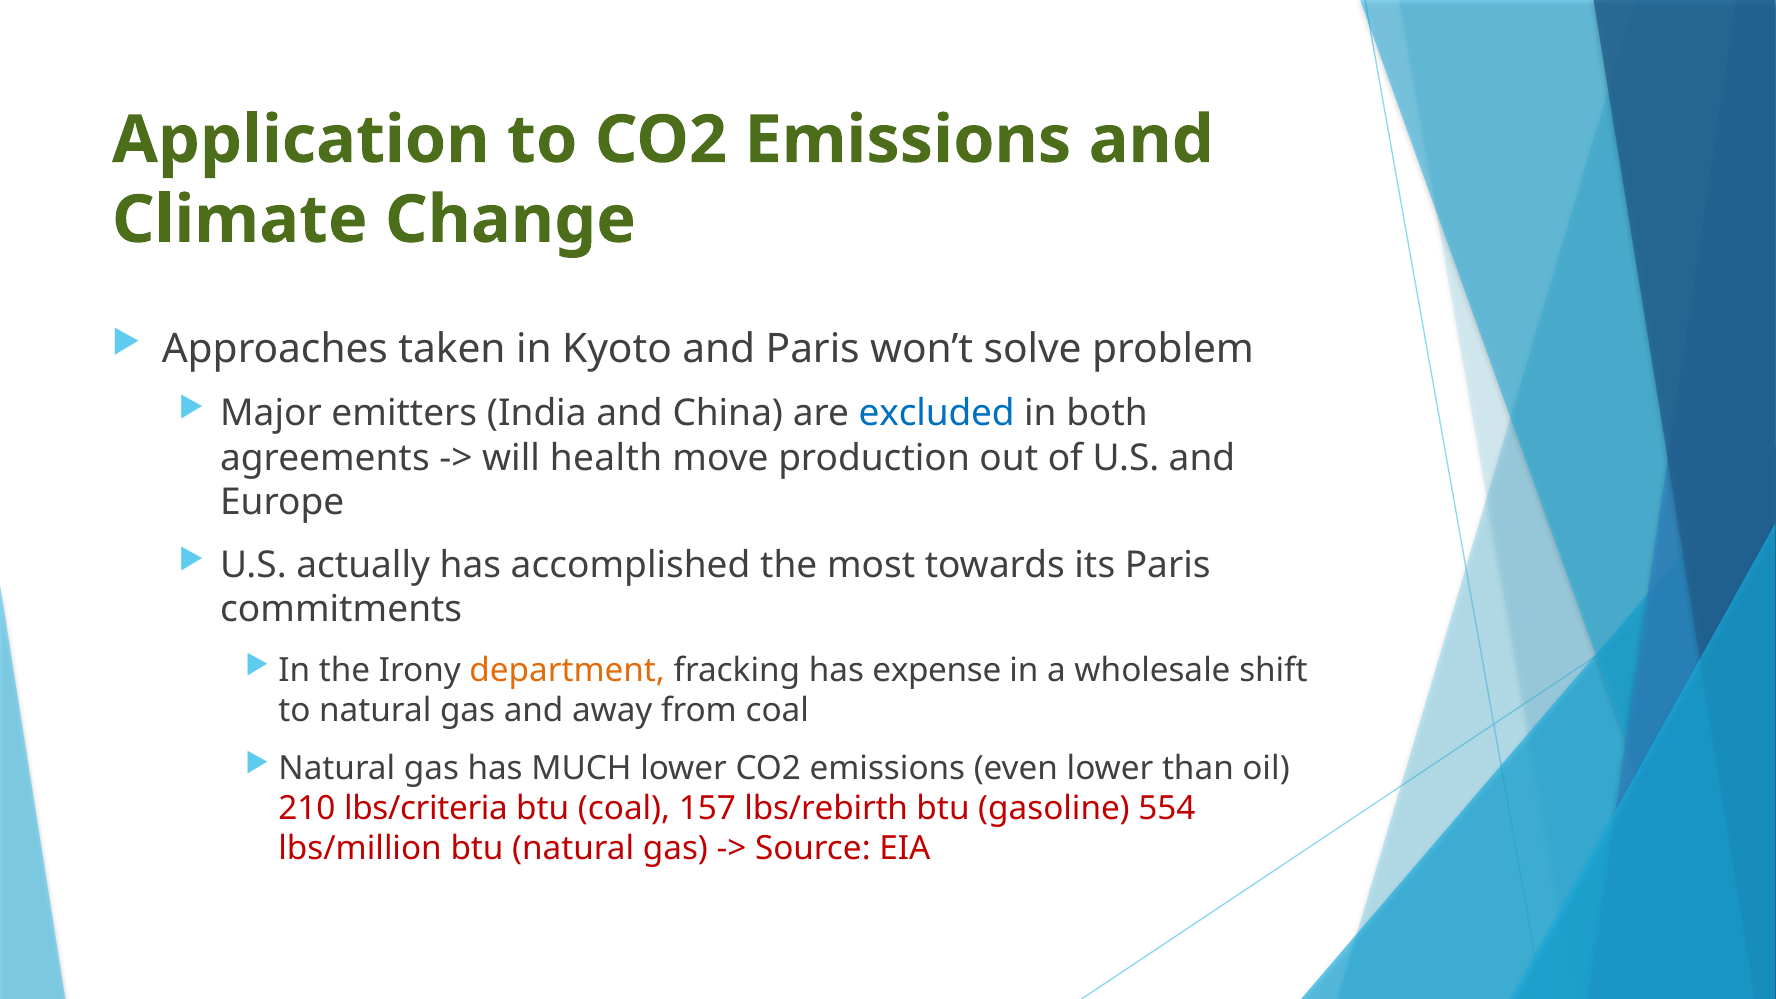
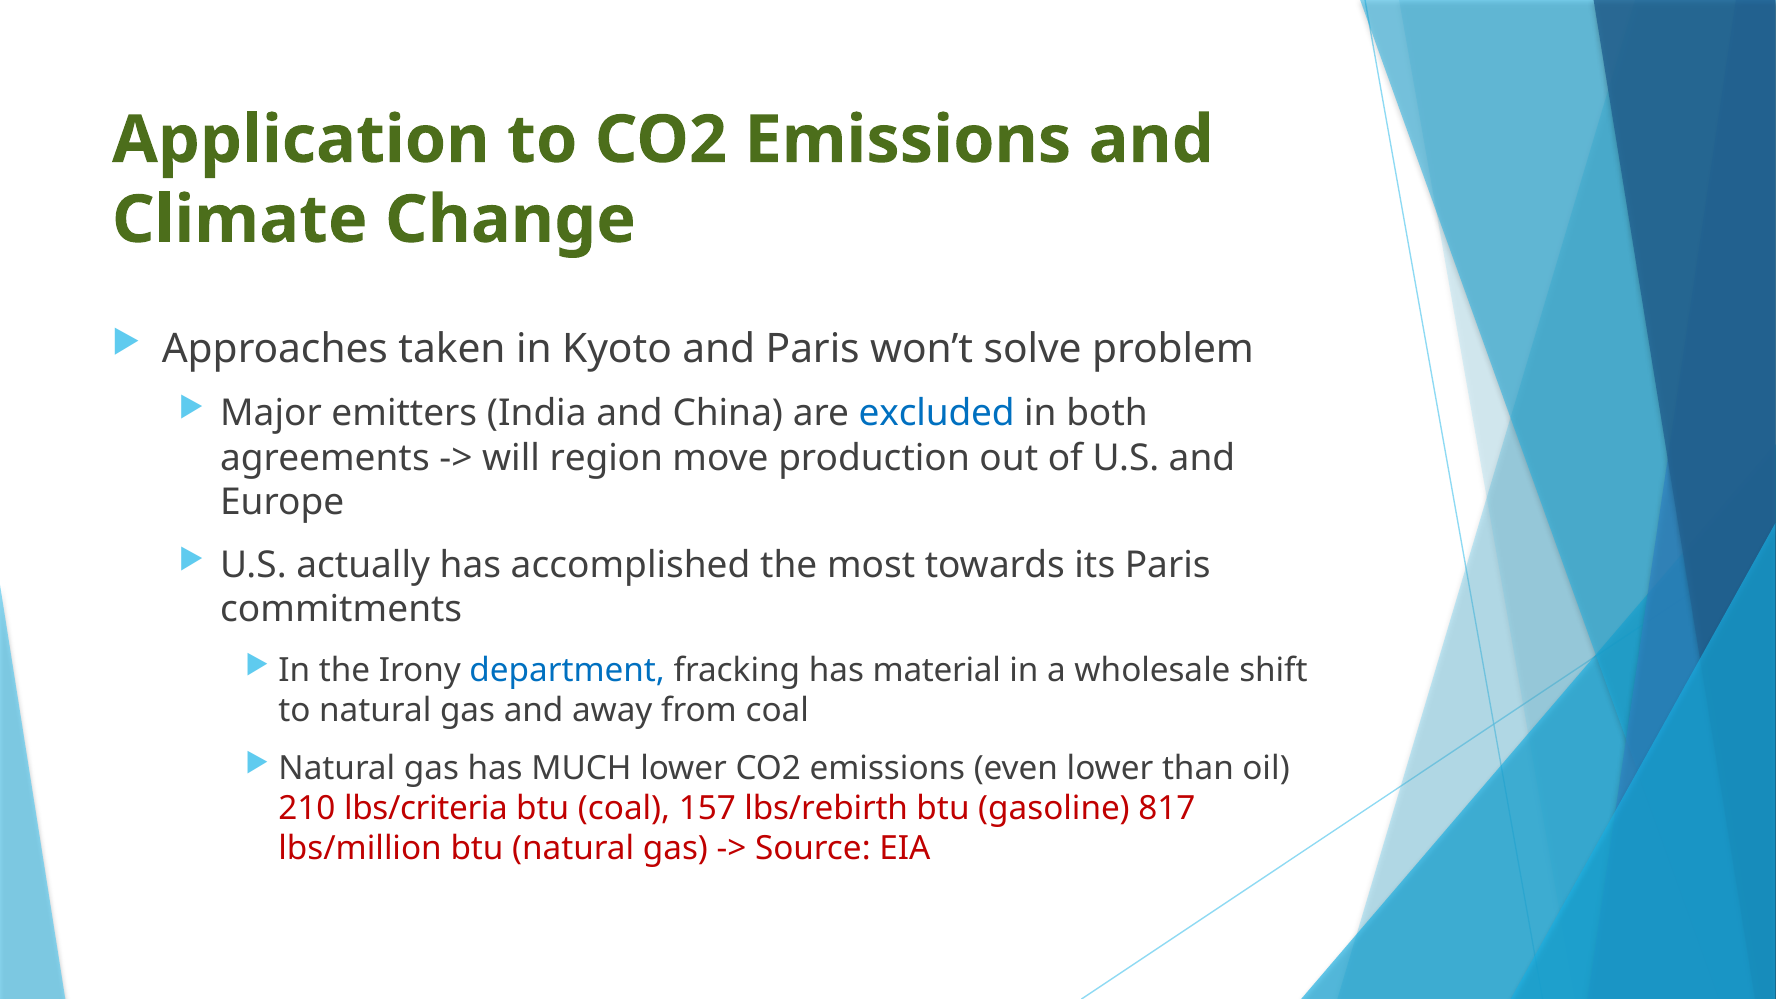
health: health -> region
department colour: orange -> blue
expense: expense -> material
554: 554 -> 817
